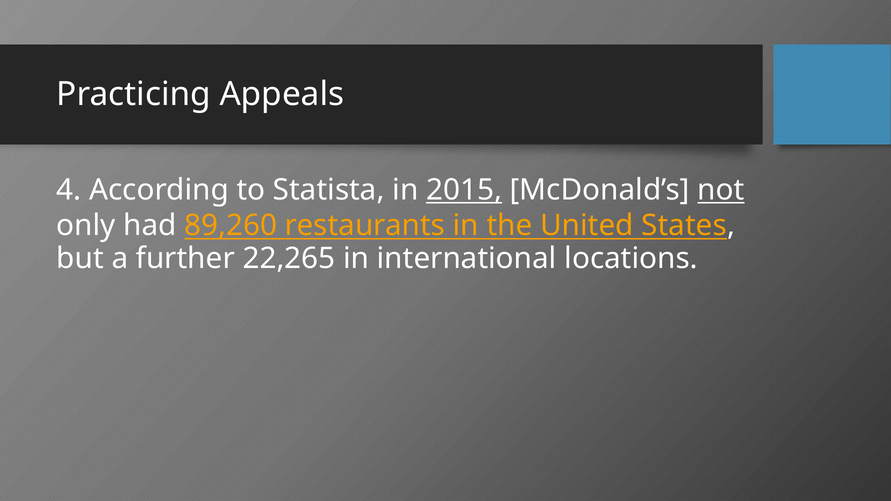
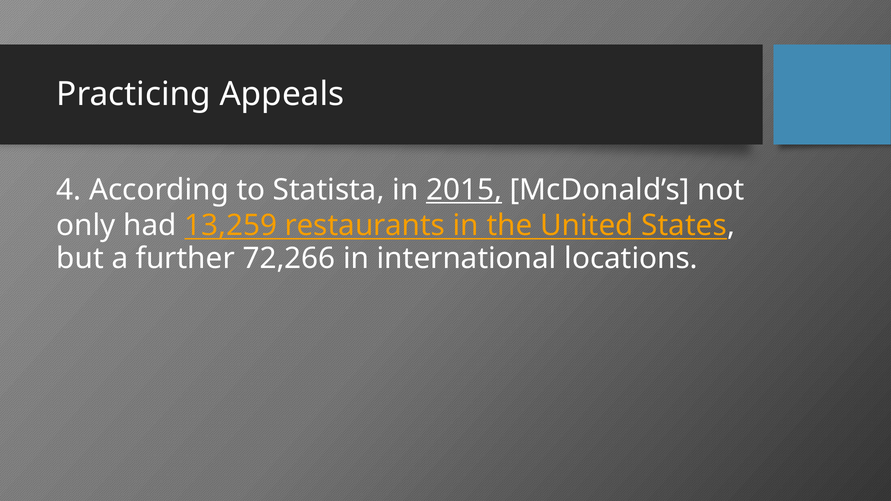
not underline: present -> none
89,260: 89,260 -> 13,259
22,265: 22,265 -> 72,266
